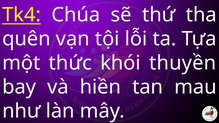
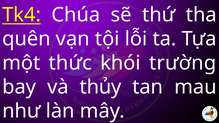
thuyền: thuyền -> trường
hiền: hiền -> thủy
